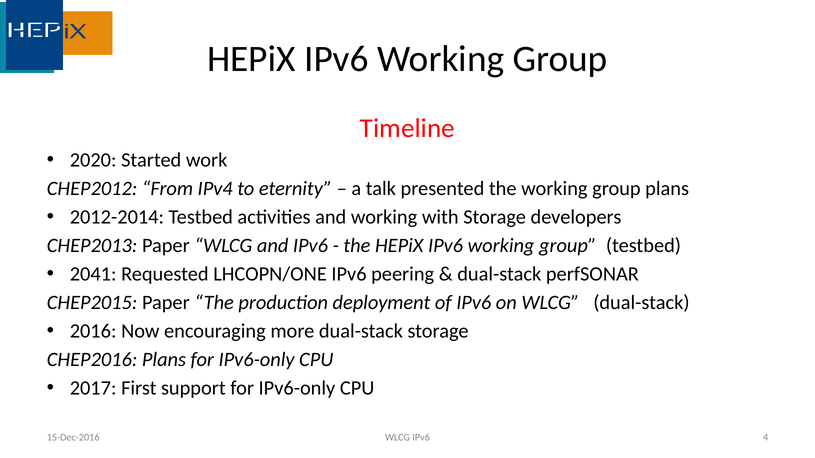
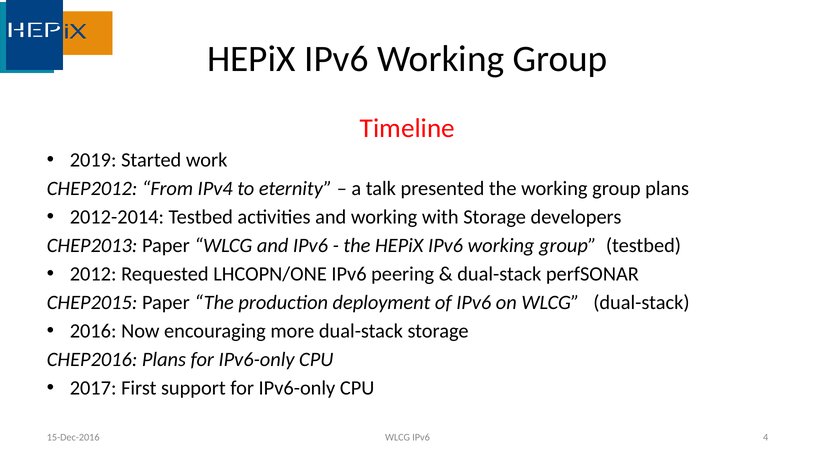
2020: 2020 -> 2019
2041: 2041 -> 2012
